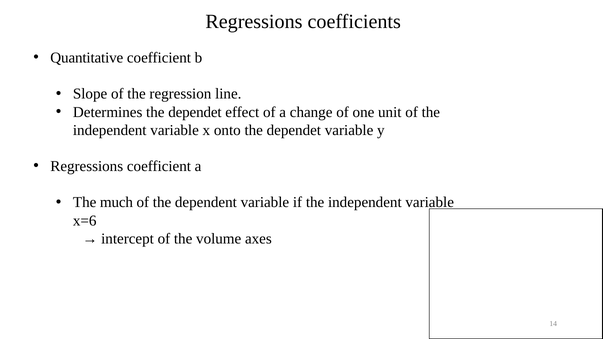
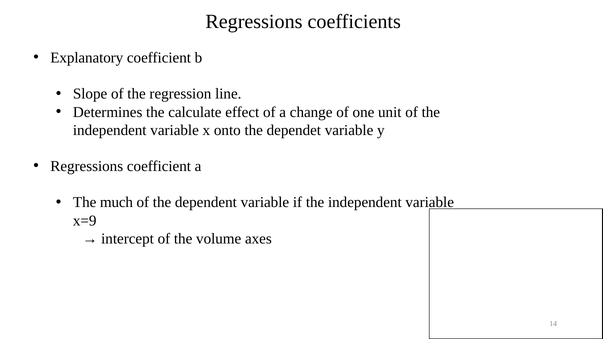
Quantitative: Quantitative -> Explanatory
Determines the dependet: dependet -> calculate
x=6: x=6 -> x=9
